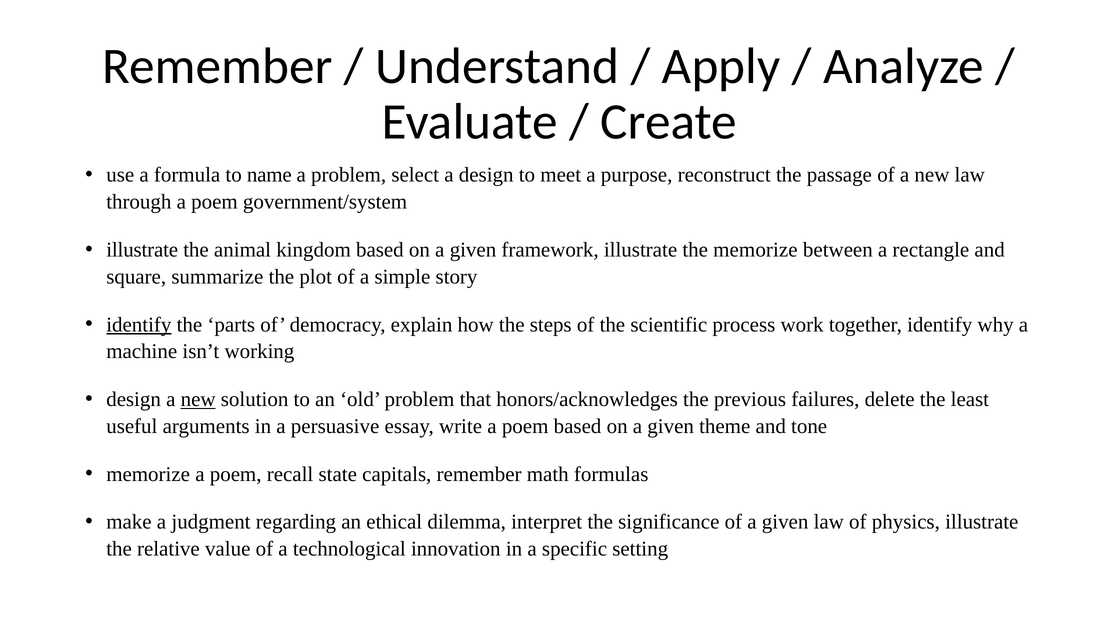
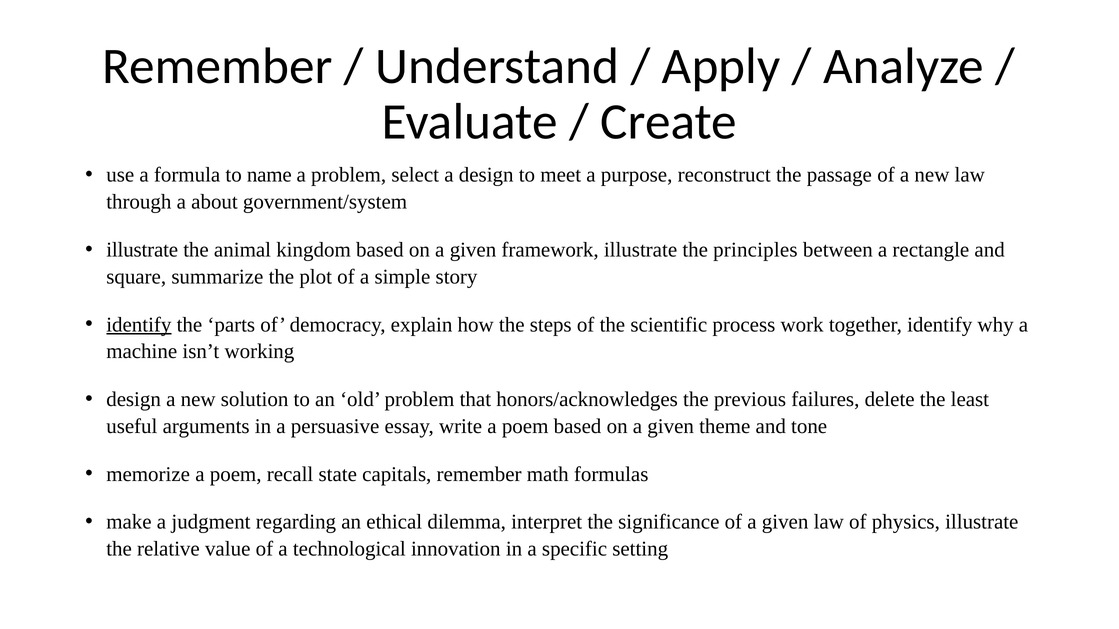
through a poem: poem -> about
the memorize: memorize -> principles
new at (198, 400) underline: present -> none
